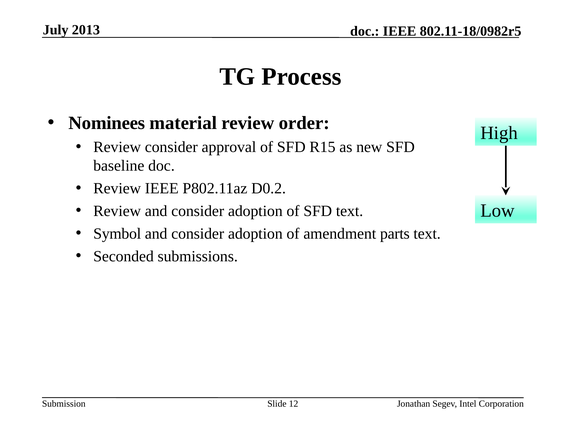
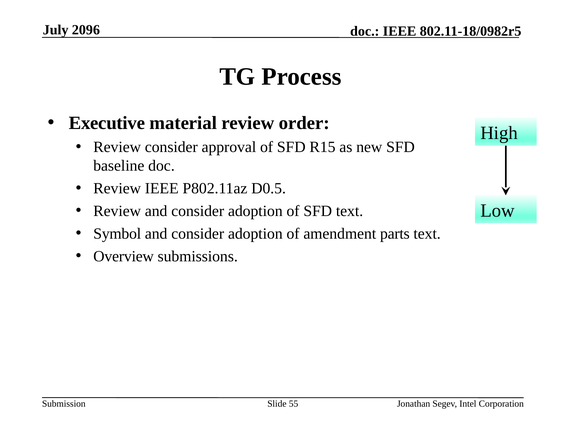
2013: 2013 -> 2096
Nominees: Nominees -> Executive
D0.2: D0.2 -> D0.5
Seconded: Seconded -> Overview
12: 12 -> 55
